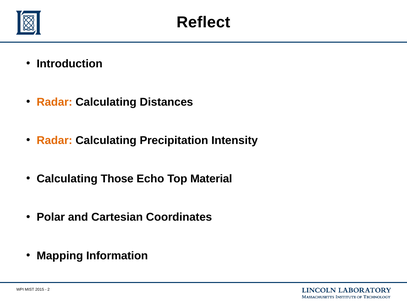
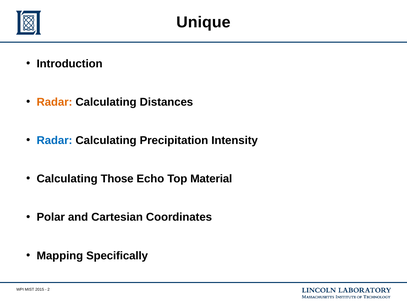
Reflect: Reflect -> Unique
Radar at (55, 141) colour: orange -> blue
Information: Information -> Specifically
